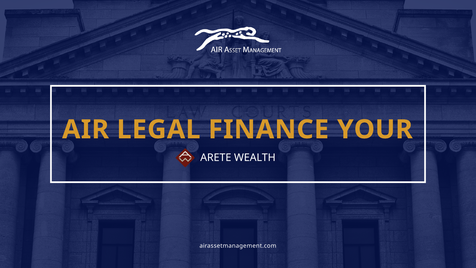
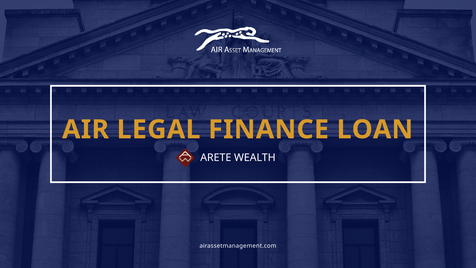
YOUR: YOUR -> LOAN
